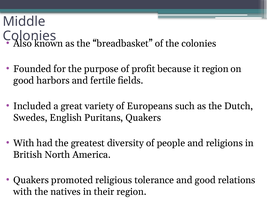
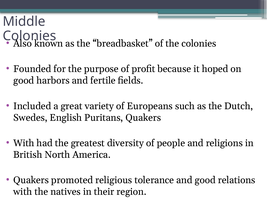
it region: region -> hoped
